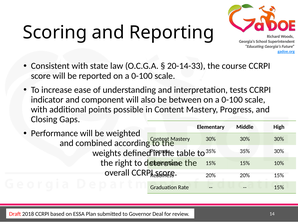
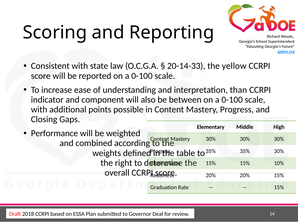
course: course -> yellow
tests: tests -> than
